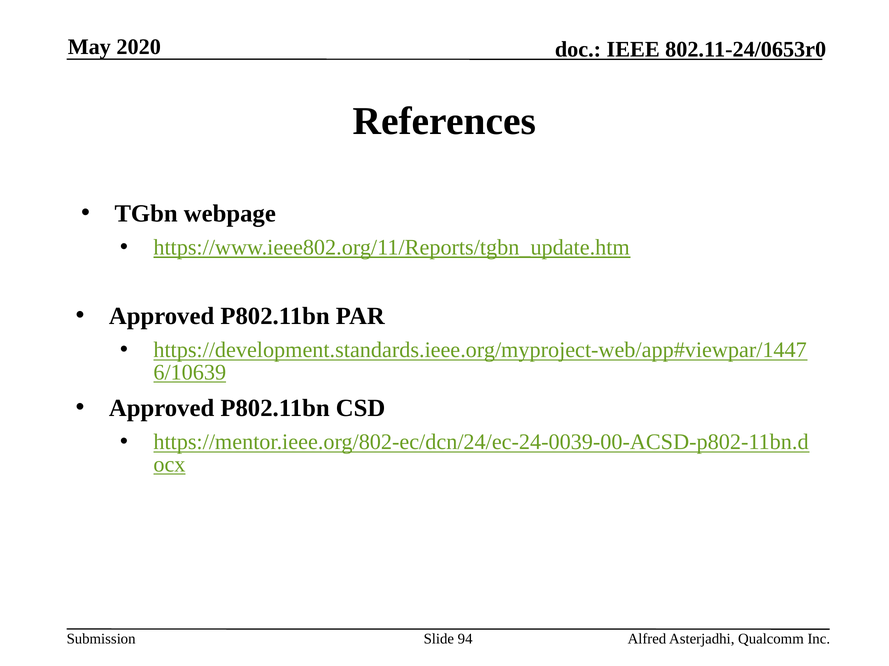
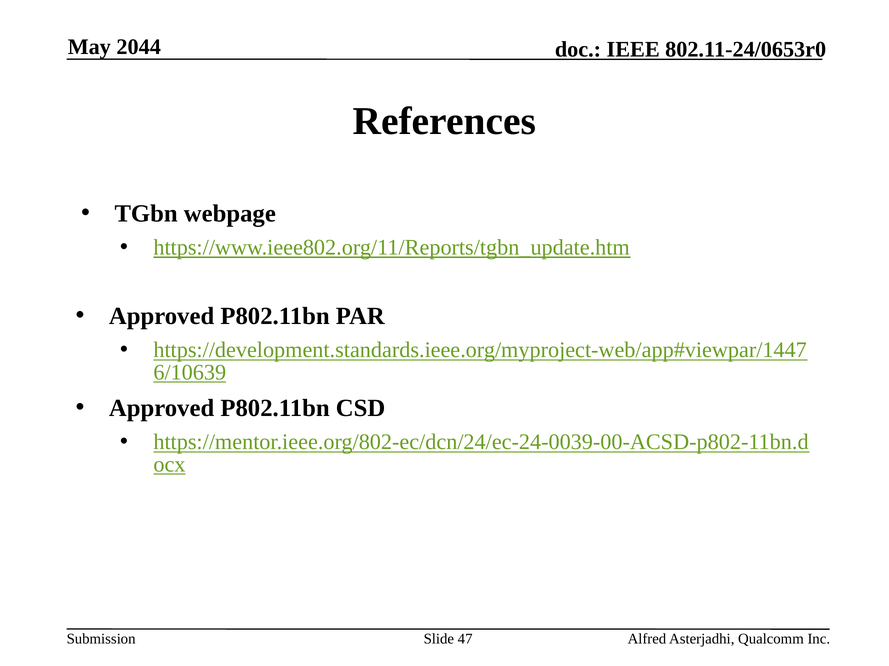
2020: 2020 -> 2044
94: 94 -> 47
